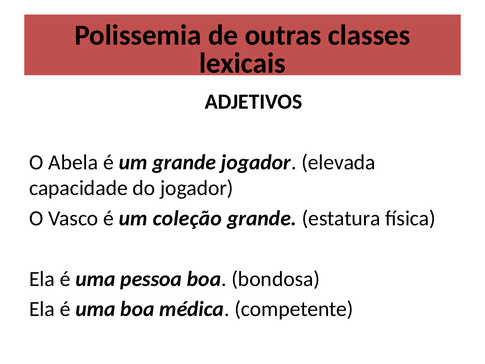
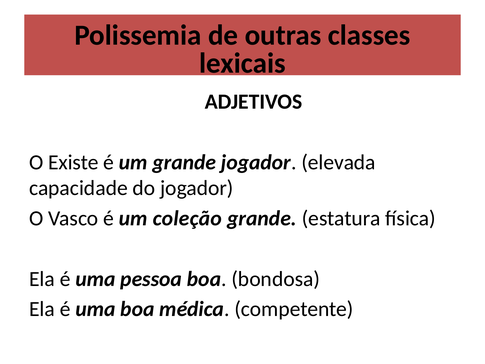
Abela: Abela -> Existe
